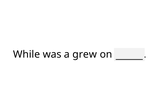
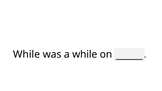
a grew: grew -> while
